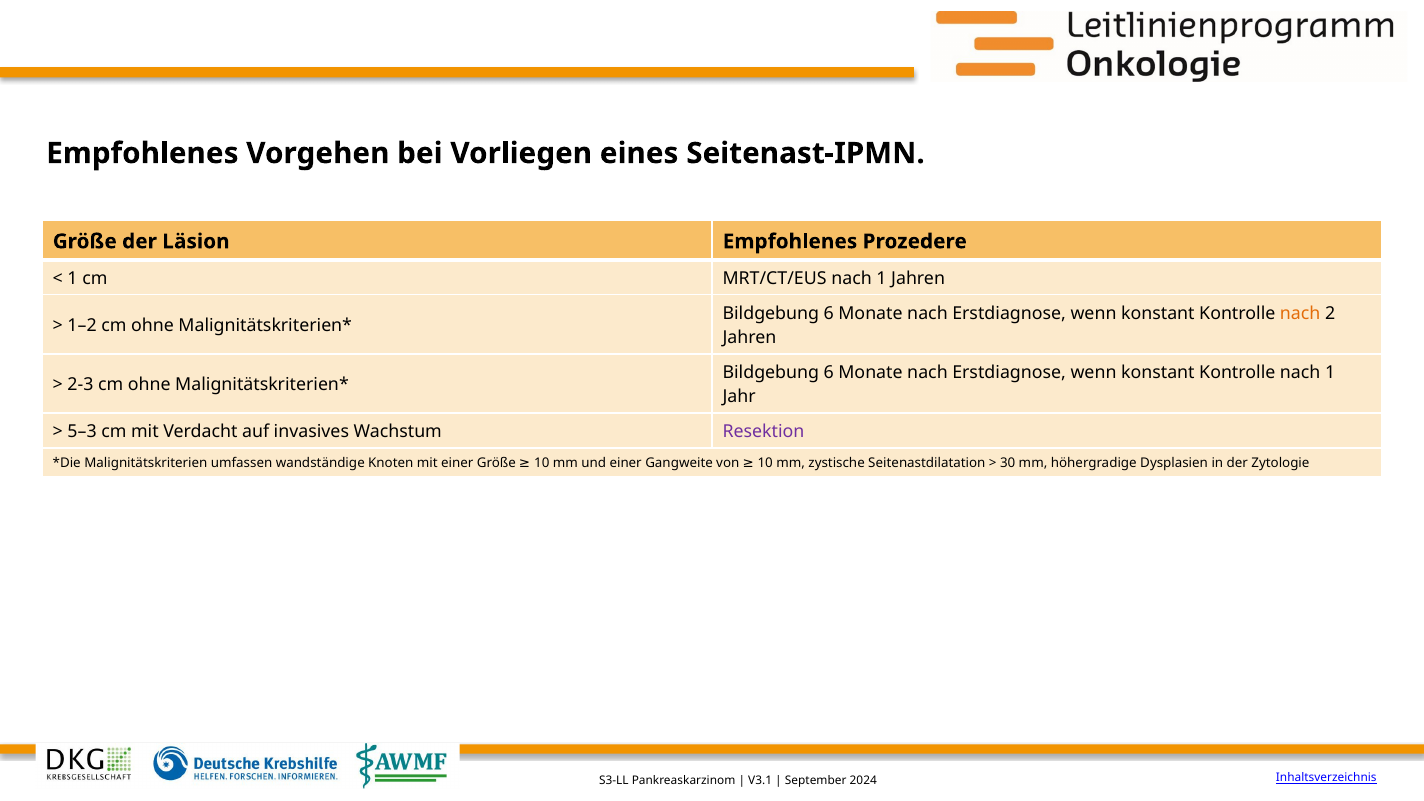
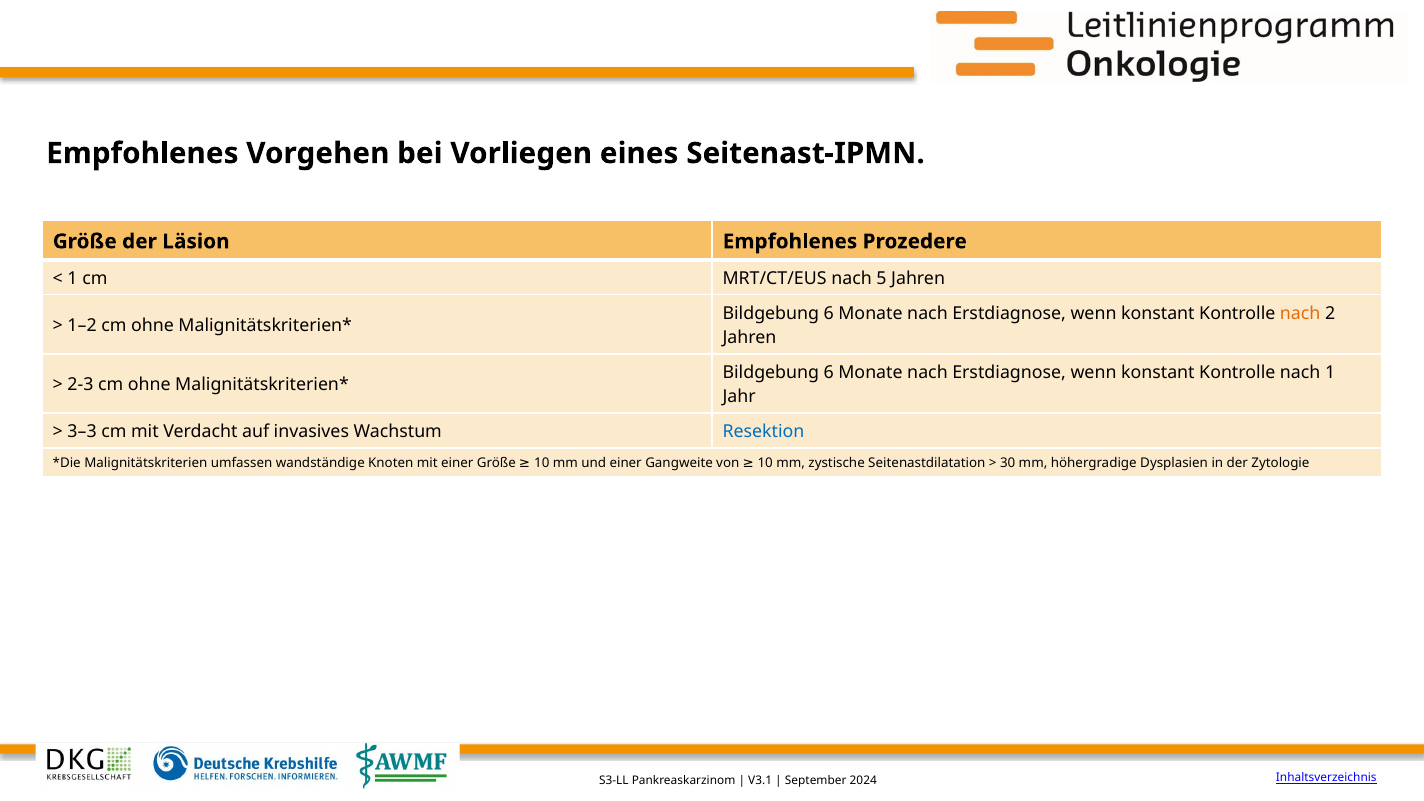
MRT/CT/EUS nach 1: 1 -> 5
5–3: 5–3 -> 3–3
Resektion colour: purple -> blue
